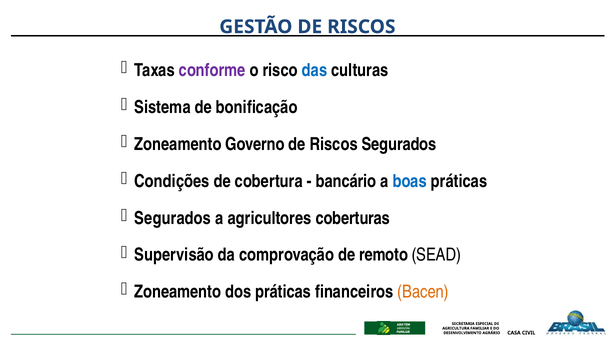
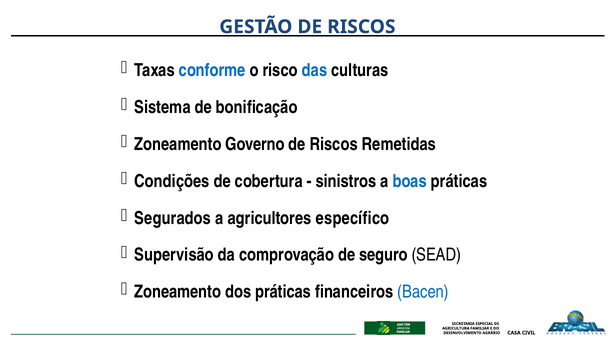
conforme colour: purple -> blue
Riscos Segurados: Segurados -> Remetidas
bancário: bancário -> sinistros
coberturas: coberturas -> específico
remoto: remoto -> seguro
Bacen colour: orange -> blue
